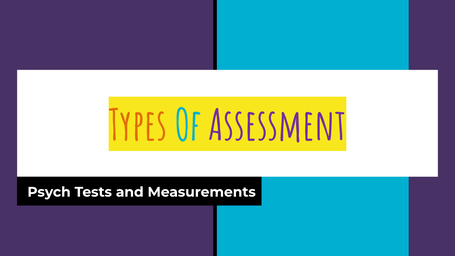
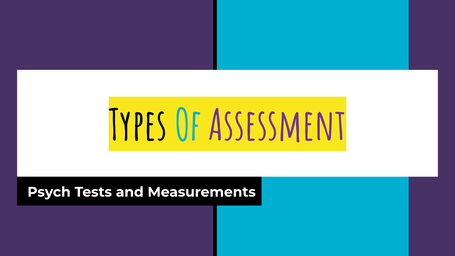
Types colour: orange -> black
